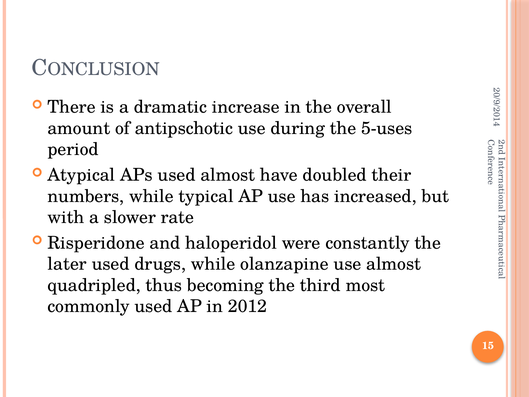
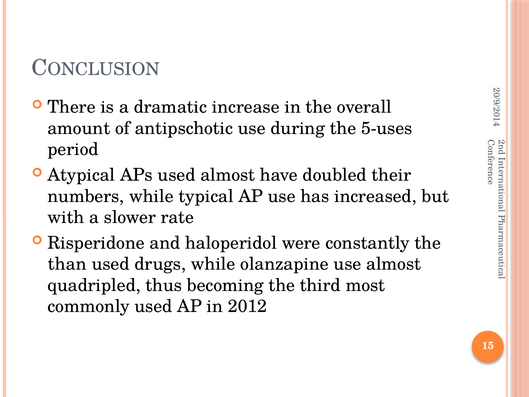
later: later -> than
